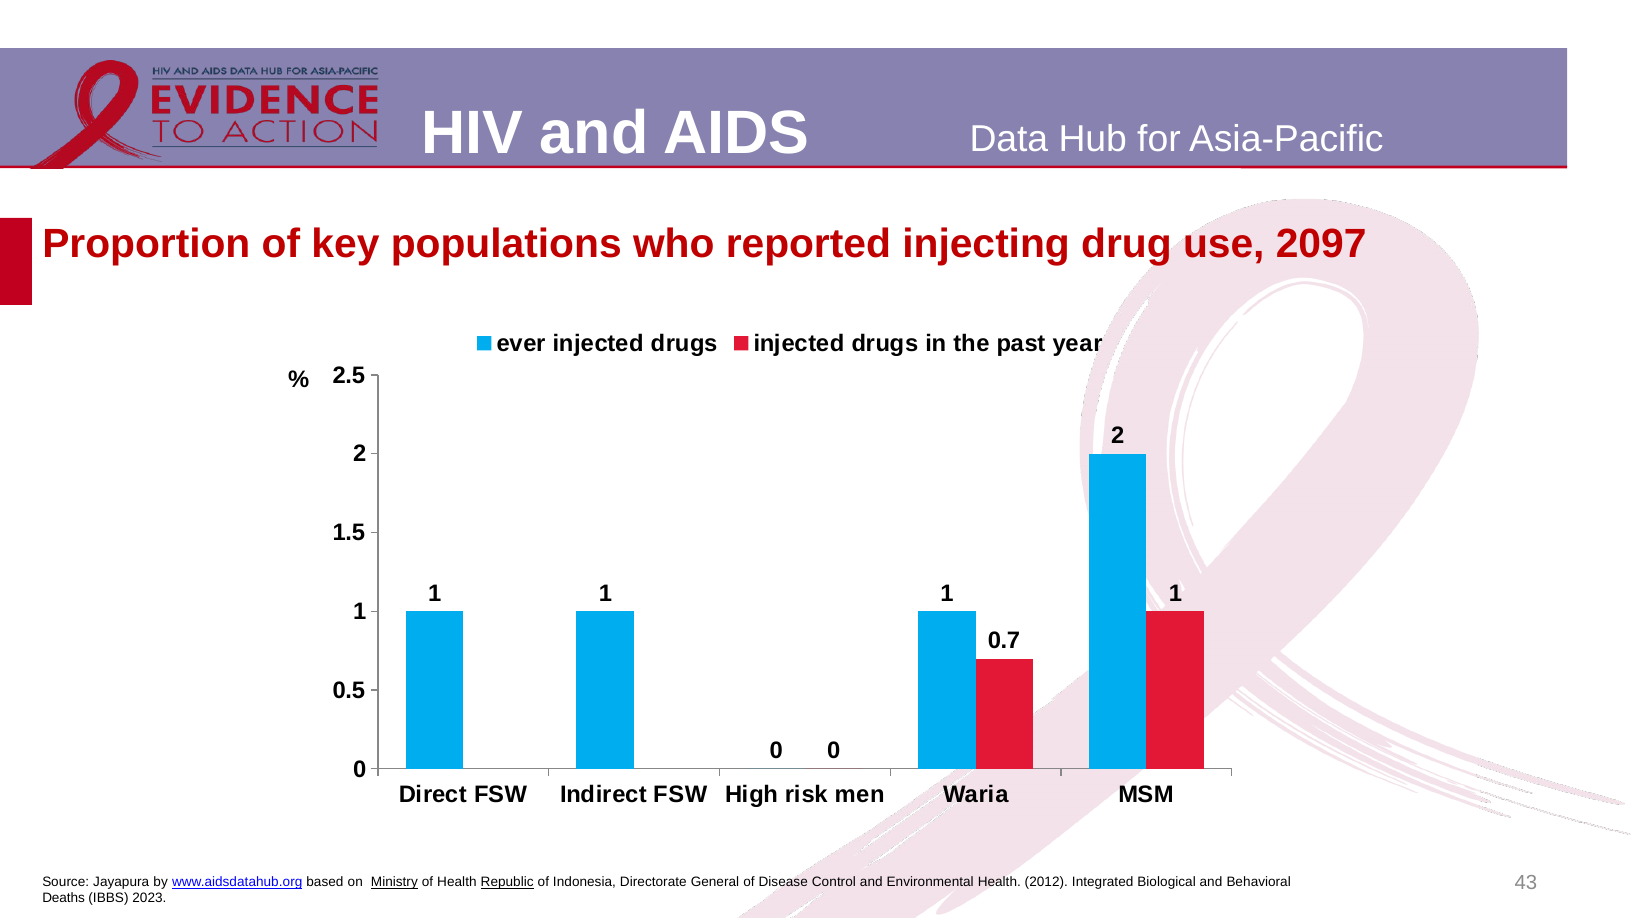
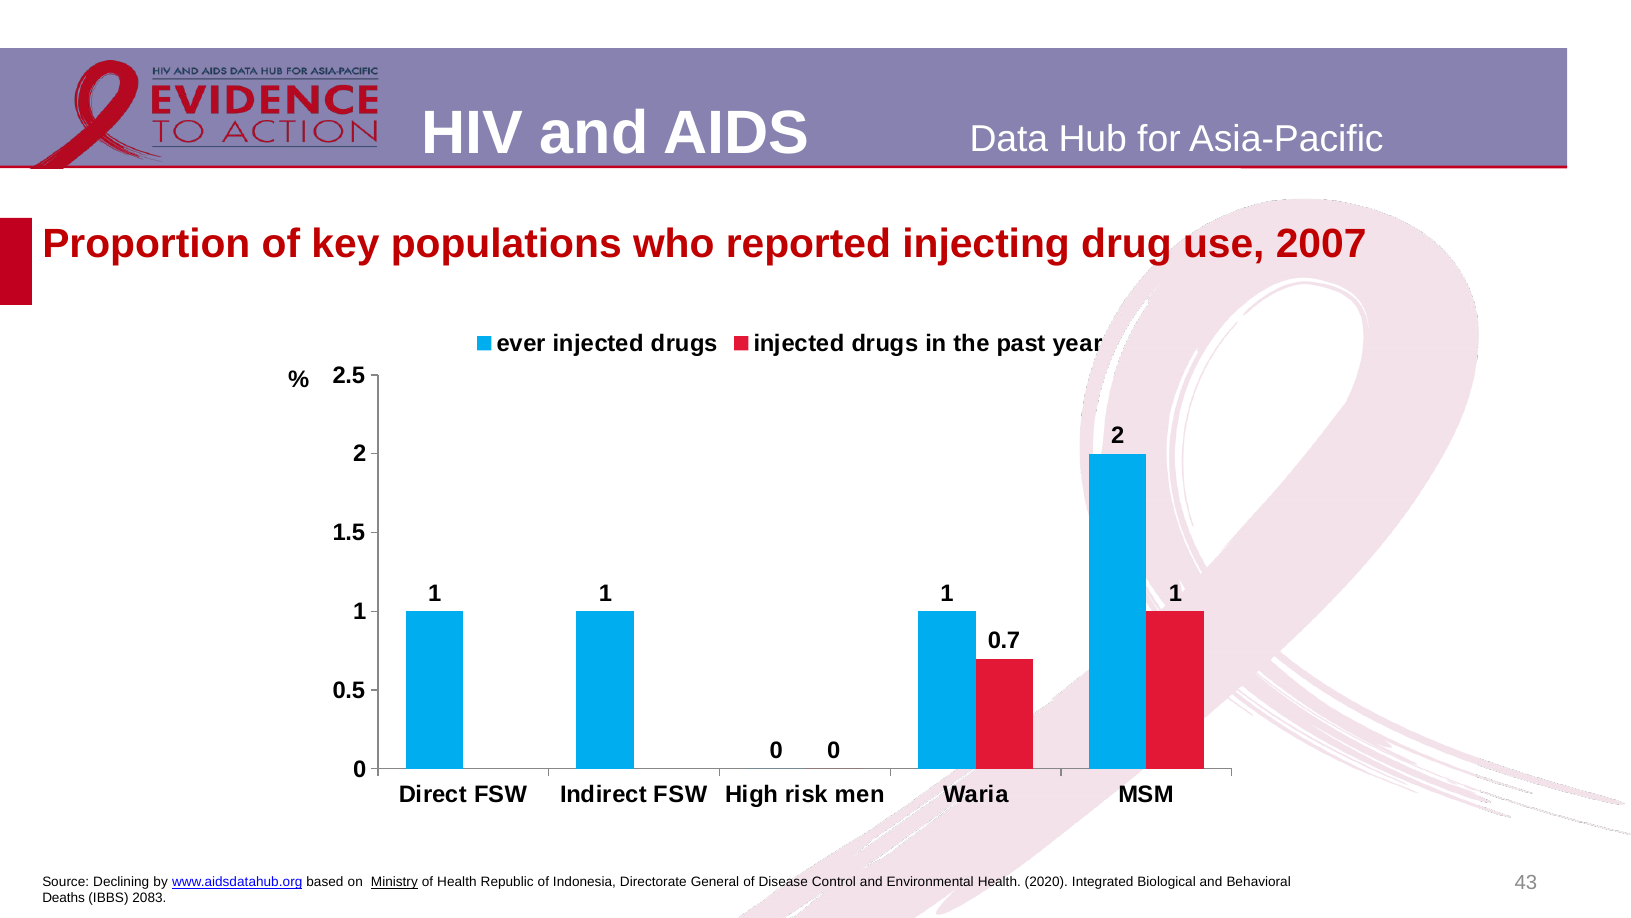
2097: 2097 -> 2007
Jayapura: Jayapura -> Declining
Republic underline: present -> none
2012: 2012 -> 2020
2023: 2023 -> 2083
